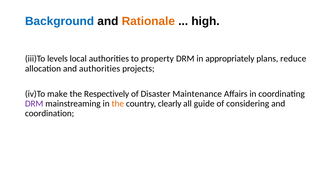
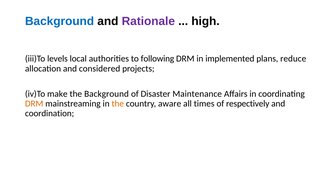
Rationale colour: orange -> purple
property: property -> following
appropriately: appropriately -> implemented
and authorities: authorities -> considered
the Respectively: Respectively -> Background
DRM at (34, 103) colour: purple -> orange
clearly: clearly -> aware
guide: guide -> times
considering: considering -> respectively
